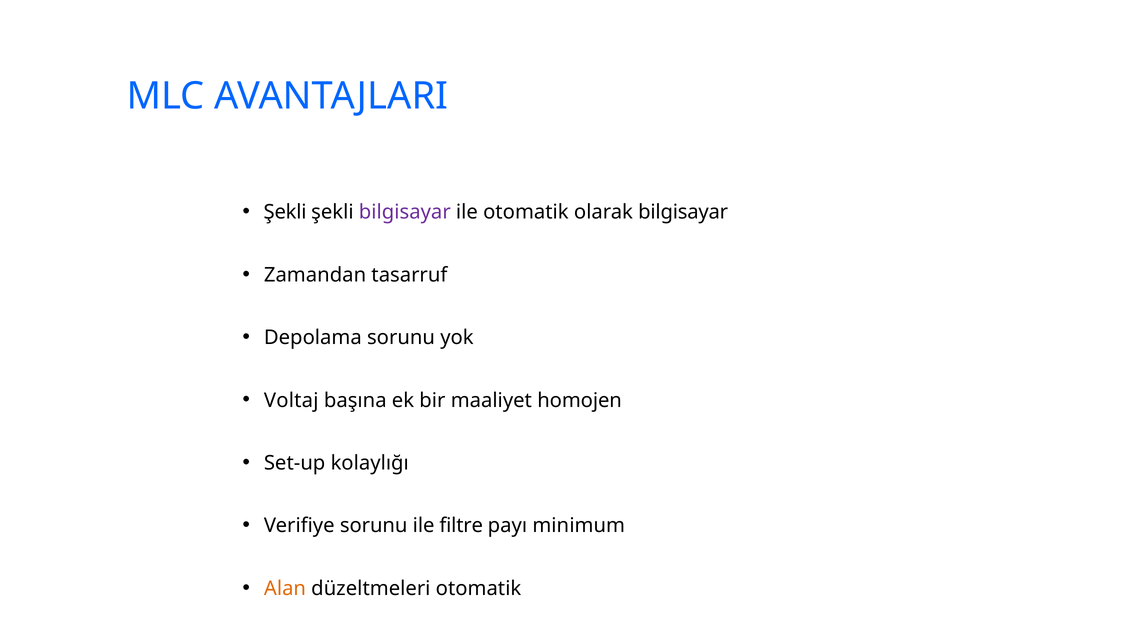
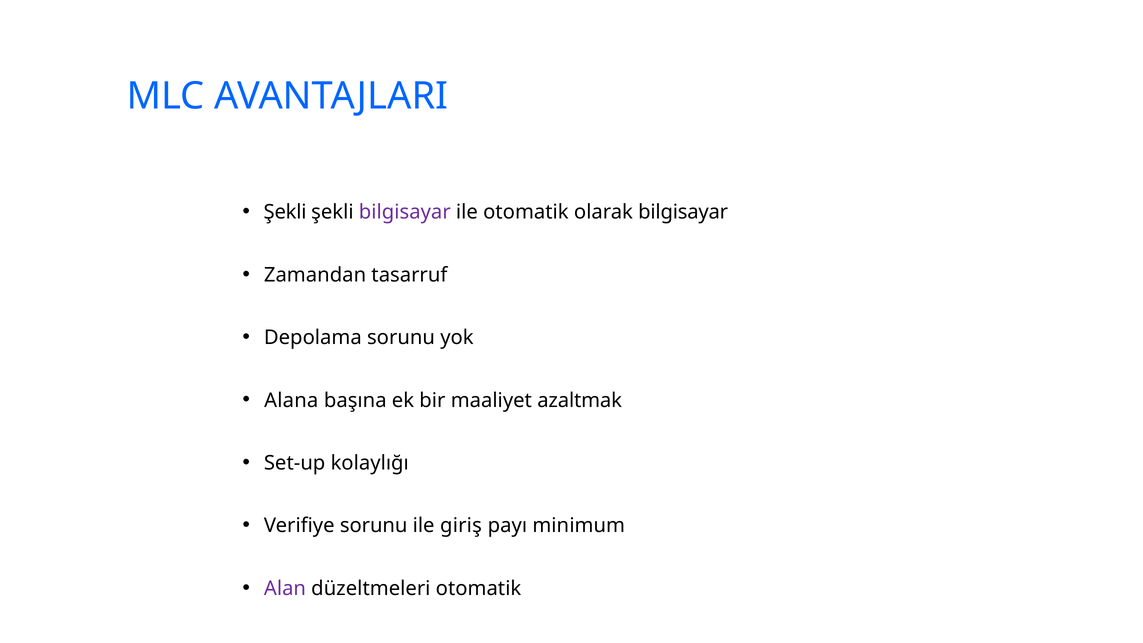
Voltaj: Voltaj -> Alana
homojen: homojen -> azaltmak
filtre: filtre -> giriş
Alan colour: orange -> purple
